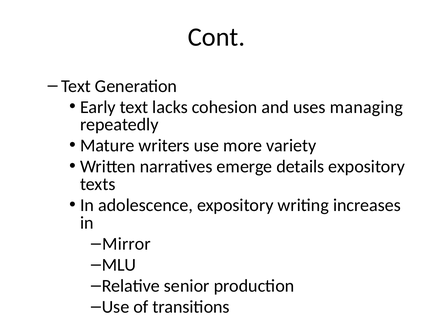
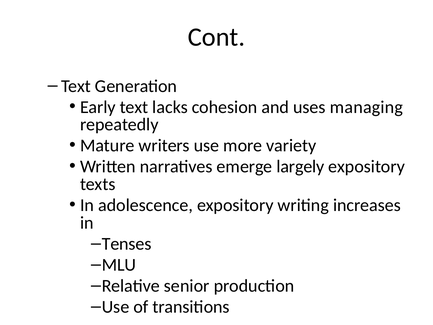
details: details -> largely
Mirror: Mirror -> Tenses
